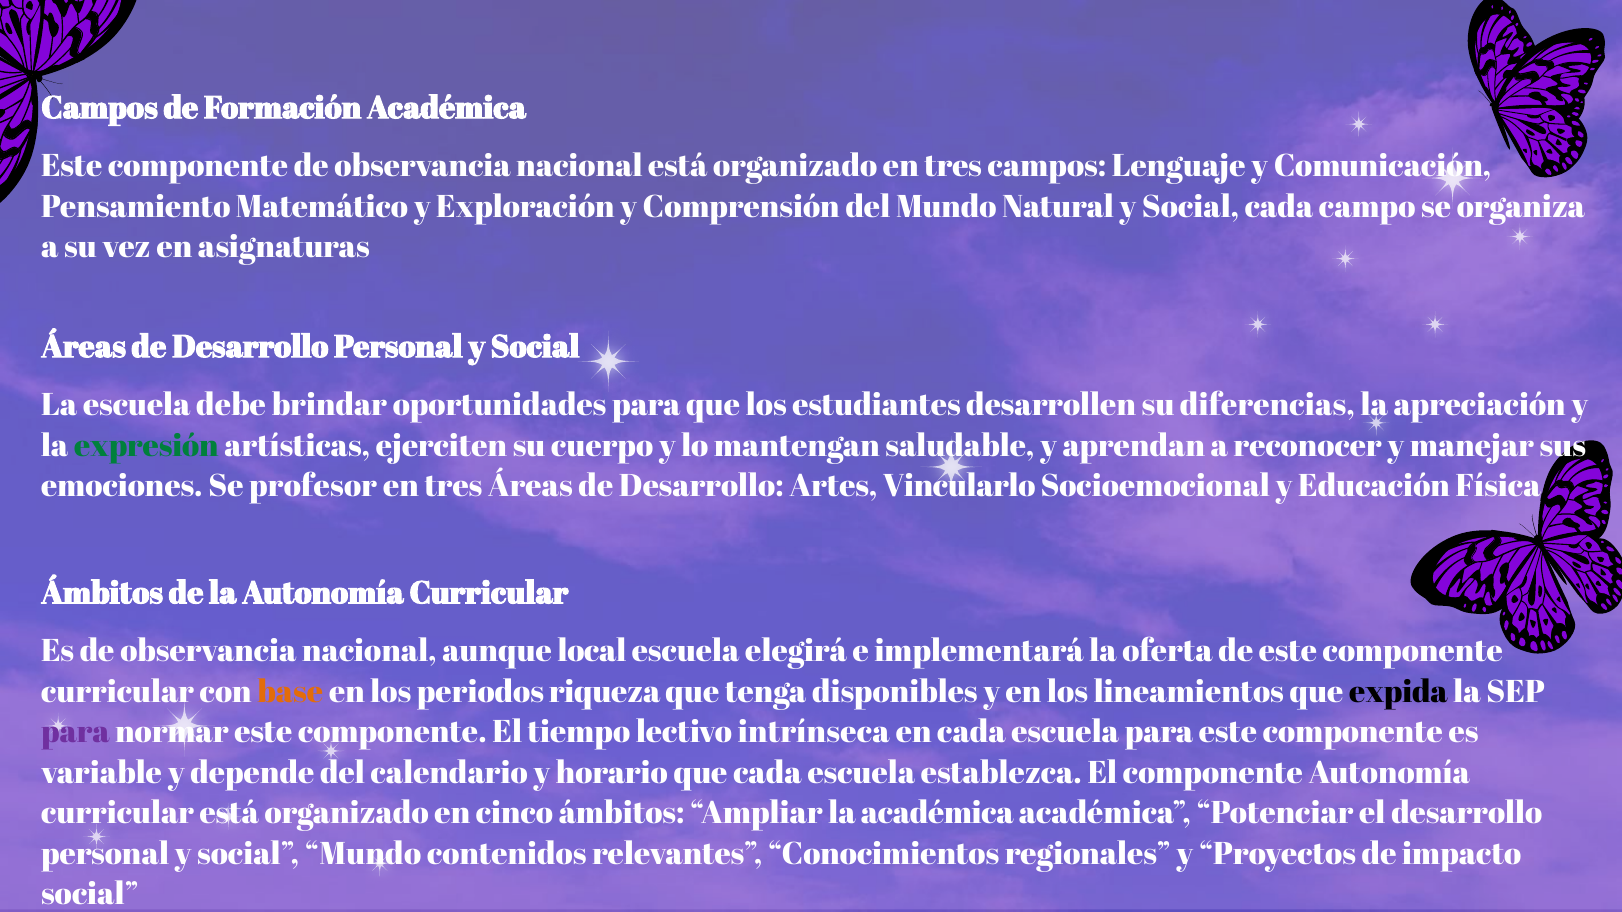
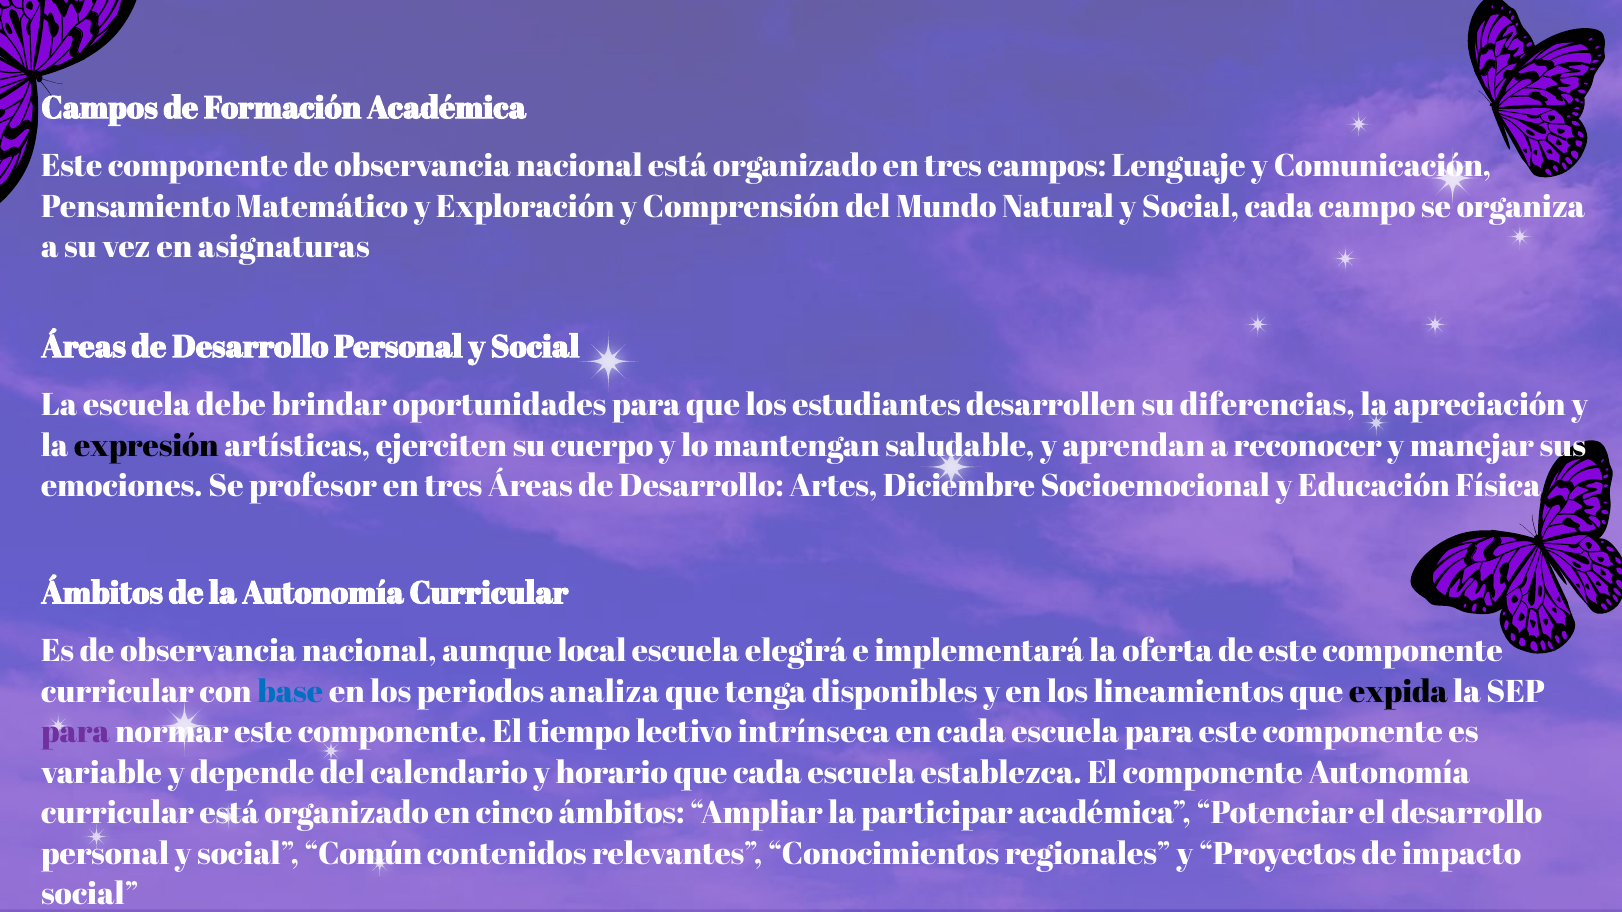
expresión colour: green -> black
Vincularlo: Vincularlo -> Diciembre
base colour: orange -> blue
riqueza: riqueza -> analiza
la académica: académica -> participar
social Mundo: Mundo -> Común
